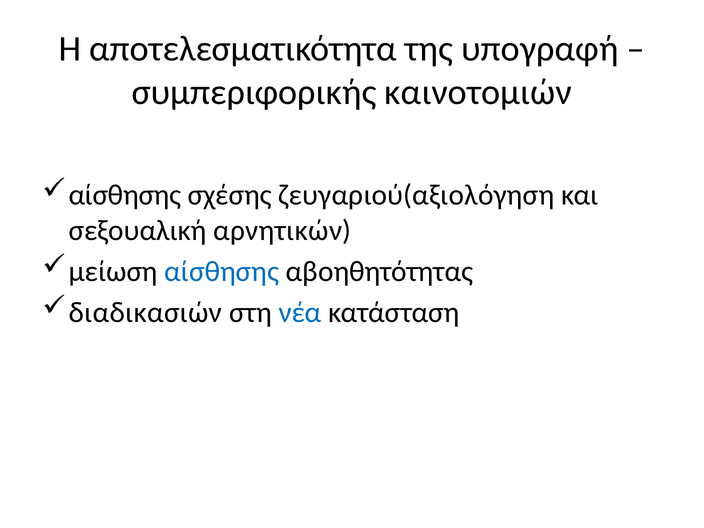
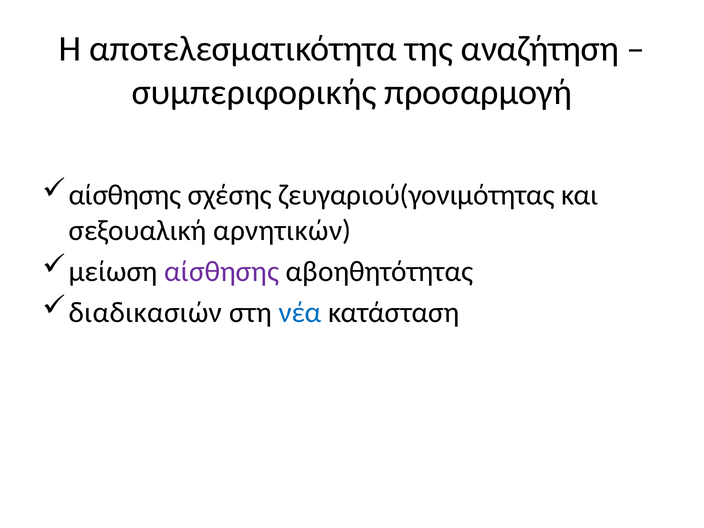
υπογραφή: υπογραφή -> αναζήτηση
καινοτομιών: καινοτομιών -> προσαρμογή
ζευγαριού(αξιολόγηση: ζευγαριού(αξιολόγηση -> ζευγαριού(γονιμότητας
αίσθησης at (222, 271) colour: blue -> purple
